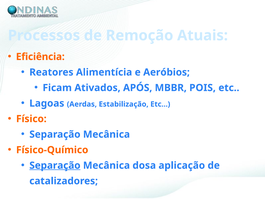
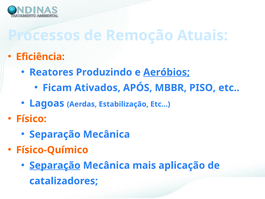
Alimentícia: Alimentícia -> Produzindo
Aeróbios underline: none -> present
POIS: POIS -> PISO
dosa: dosa -> mais
